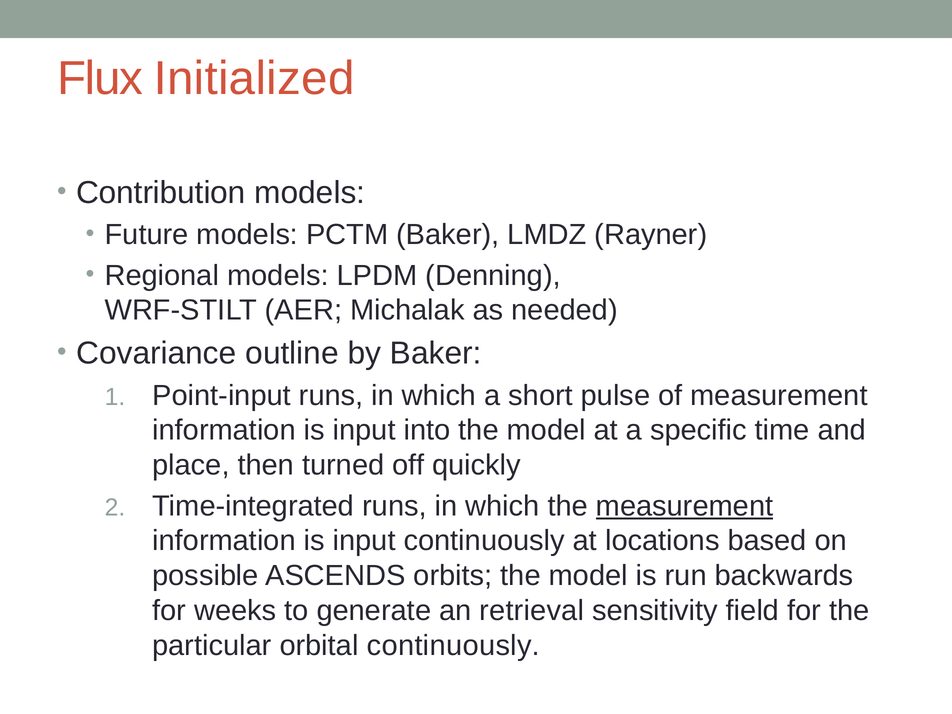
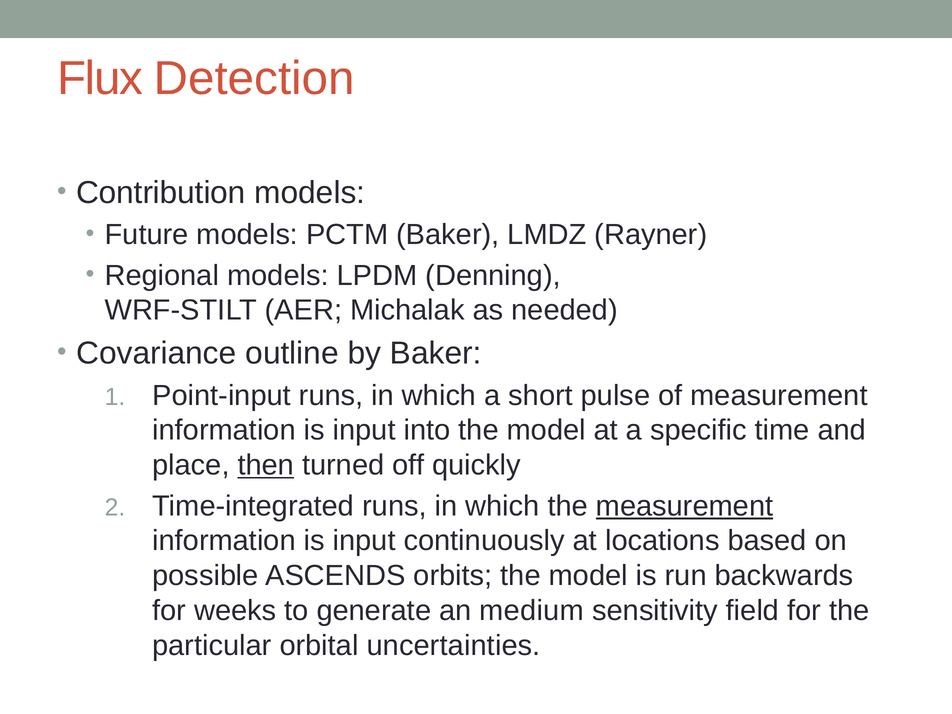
Initialized: Initialized -> Detection
then underline: none -> present
retrieval: retrieval -> medium
orbital continuously: continuously -> uncertainties
